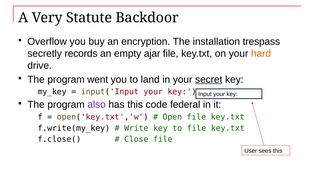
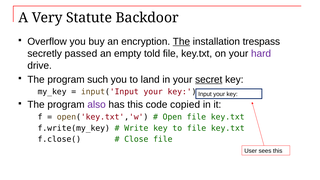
The at (181, 41) underline: none -> present
records: records -> passed
ajar: ajar -> told
hard colour: orange -> purple
went: went -> such
federal: federal -> copied
